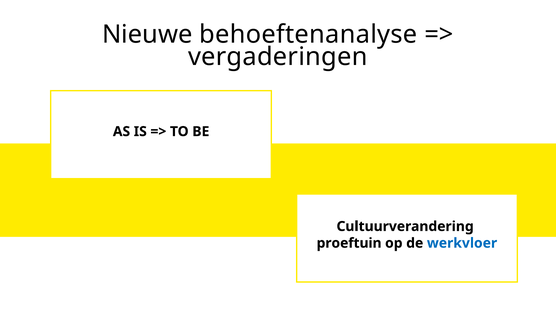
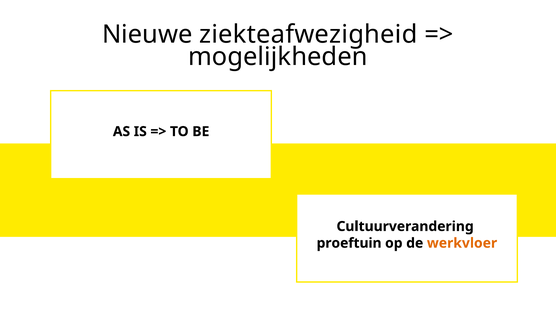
behoeftenanalyse: behoeftenanalyse -> ziekteafwezigheid
vergaderingen: vergaderingen -> mogelijkheden
werkvloer colour: blue -> orange
